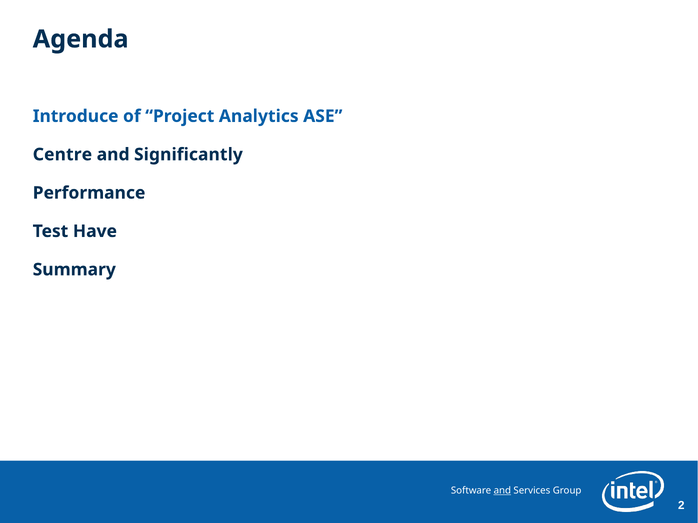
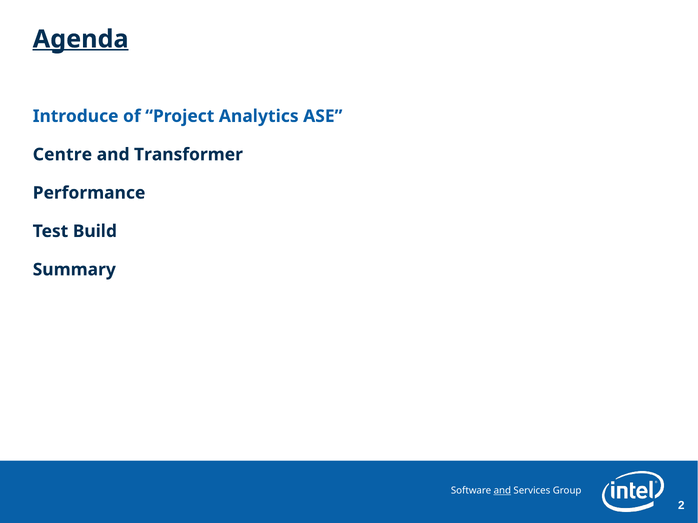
Agenda underline: none -> present
Significantly: Significantly -> Transformer
Have: Have -> Build
